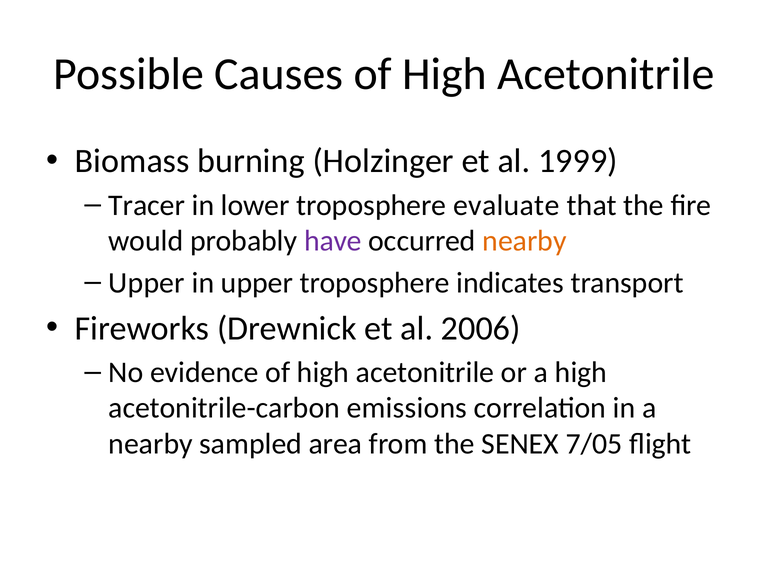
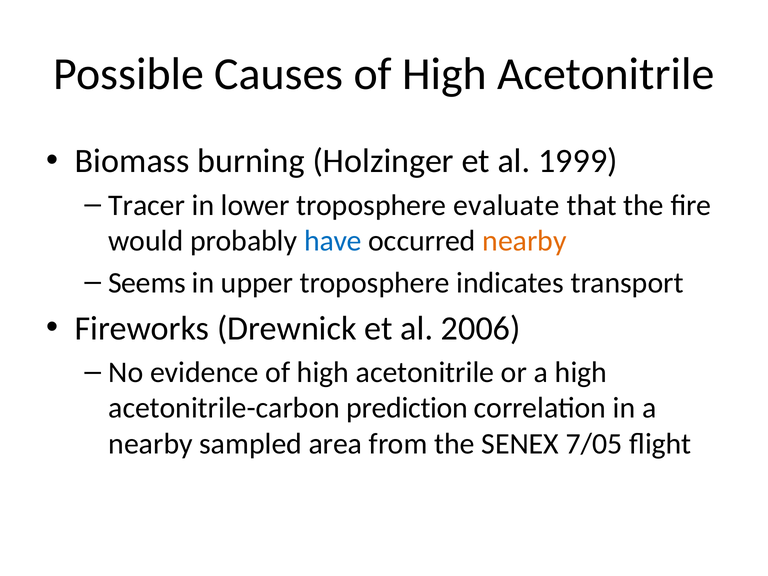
have colour: purple -> blue
Upper at (147, 283): Upper -> Seems
emissions: emissions -> prediction
